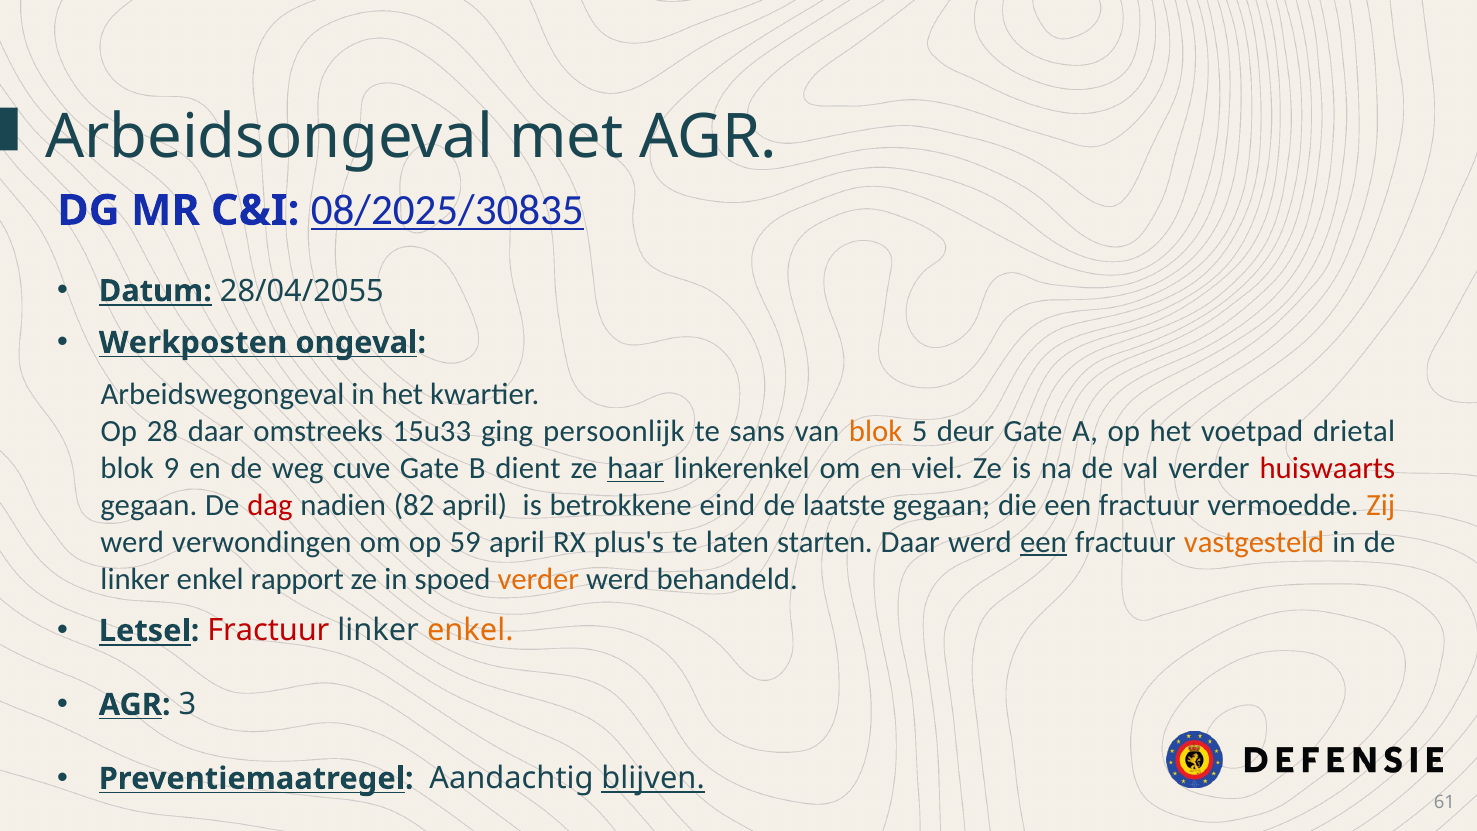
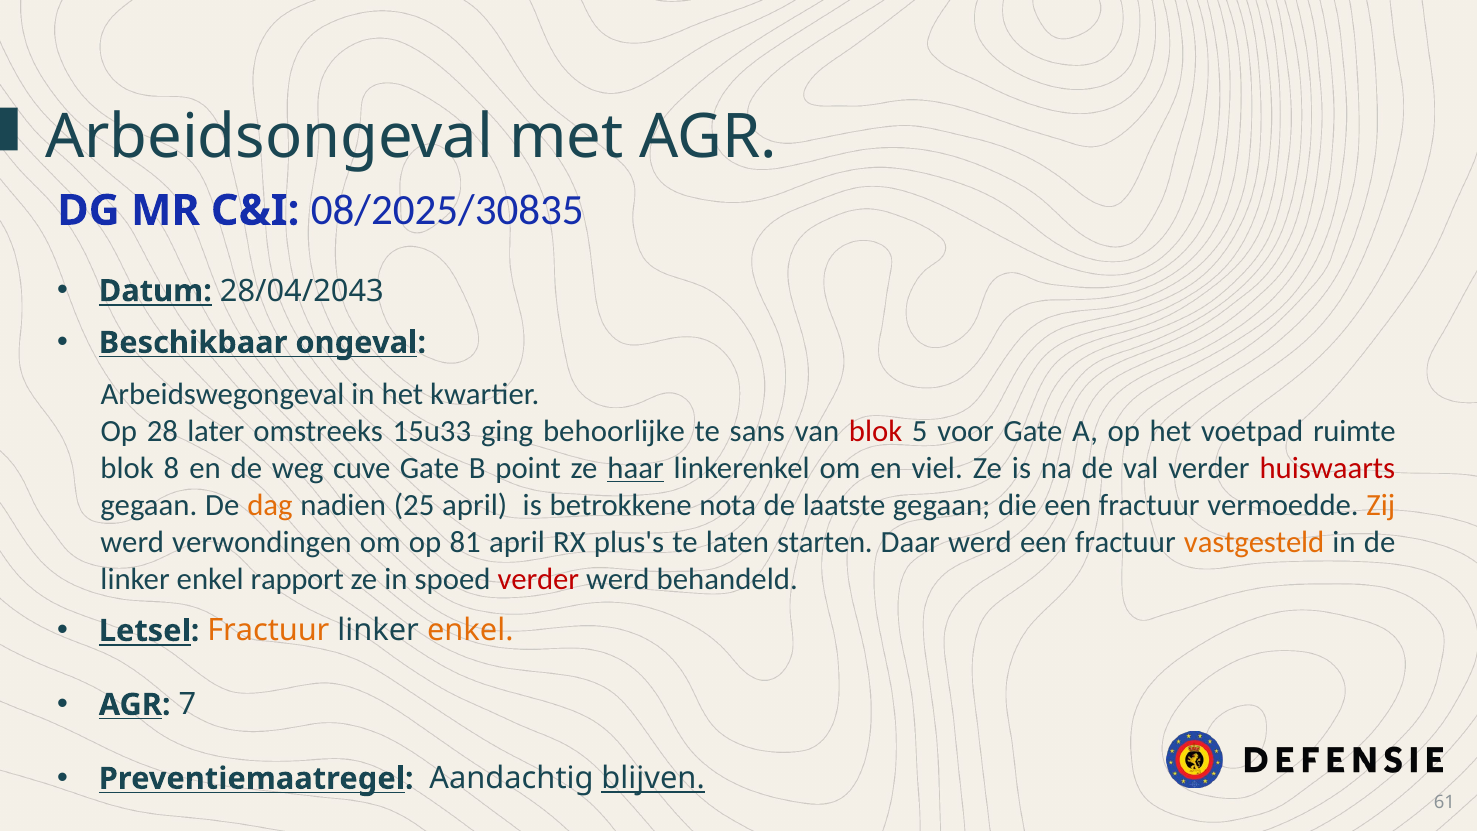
08/2025/30835 underline: present -> none
28/04/2055: 28/04/2055 -> 28/04/2043
Werkposten: Werkposten -> Beschikbaar
28 daar: daar -> later
persoonlijk: persoonlijk -> behoorlijke
blok at (876, 431) colour: orange -> red
deur: deur -> voor
drietal: drietal -> ruimte
9: 9 -> 8
dient: dient -> point
dag colour: red -> orange
82: 82 -> 25
eind: eind -> nota
59: 59 -> 81
een at (1043, 542) underline: present -> none
verder at (538, 579) colour: orange -> red
Fractuur at (268, 631) colour: red -> orange
3: 3 -> 7
